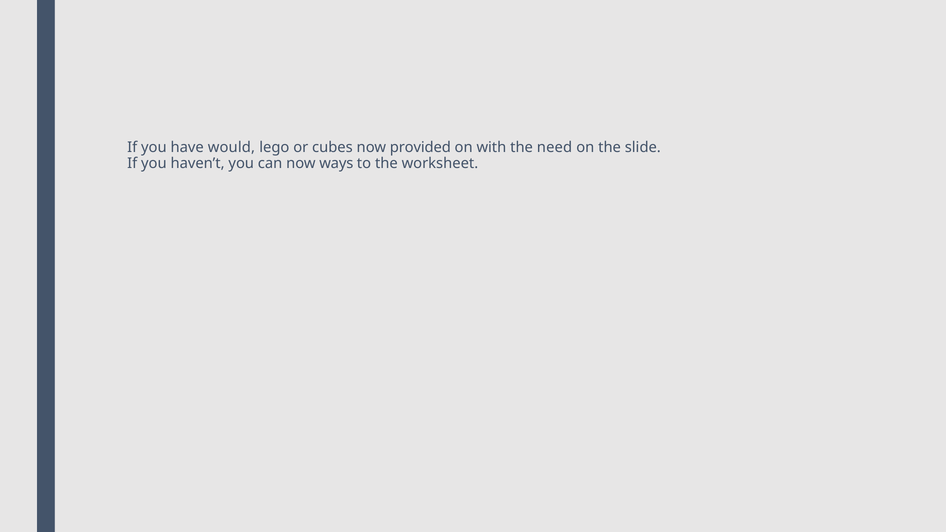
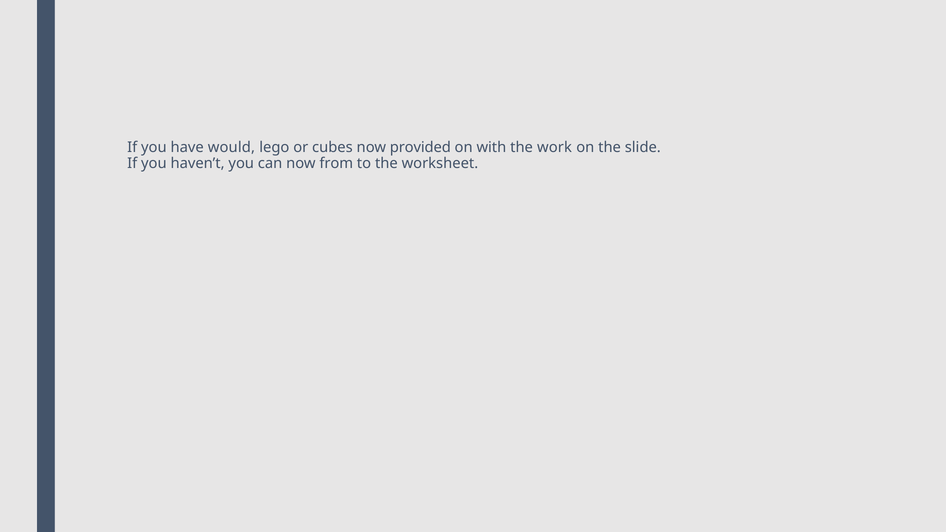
need: need -> work
ways: ways -> from
